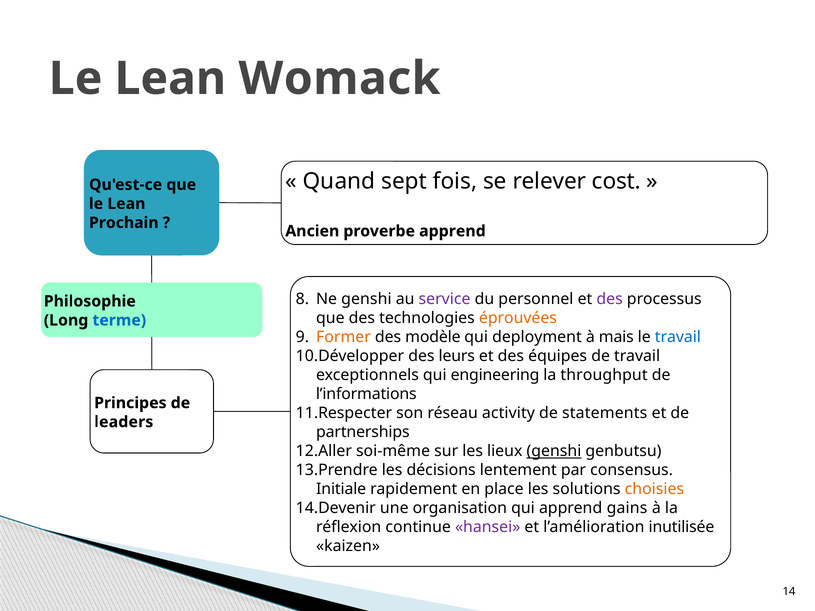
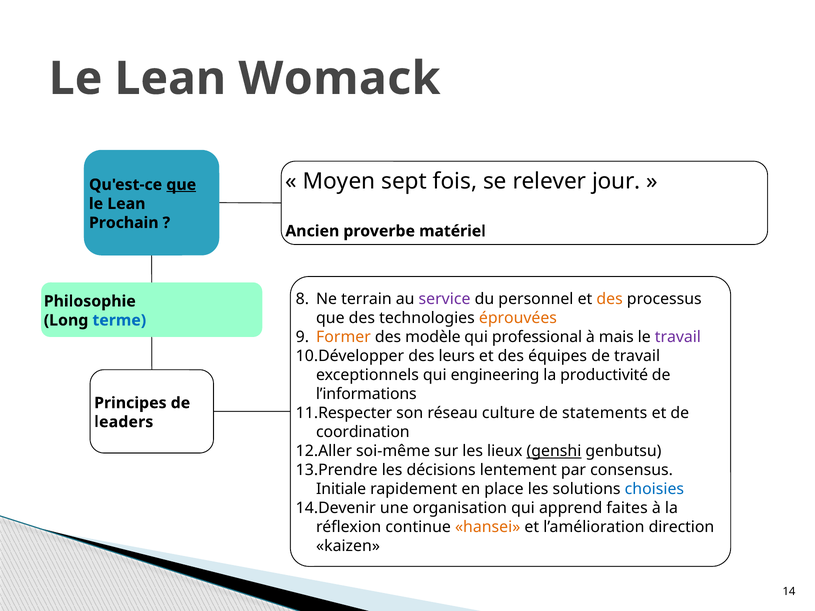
Quand: Quand -> Moyen
cost: cost -> jour
que at (181, 185) underline: none -> present
proverbe apprend: apprend -> matériel
Ne genshi: genshi -> terrain
des at (610, 299) colour: purple -> orange
deployment: deployment -> professional
travail at (678, 337) colour: blue -> purple
throughput: throughput -> productivité
activity: activity -> culture
partnerships: partnerships -> coordination
choisies colour: orange -> blue
gains: gains -> faites
hansei colour: purple -> orange
inutilisée: inutilisée -> direction
